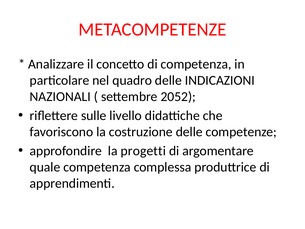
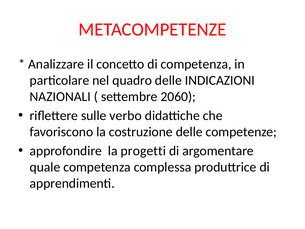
2052: 2052 -> 2060
livello: livello -> verbo
